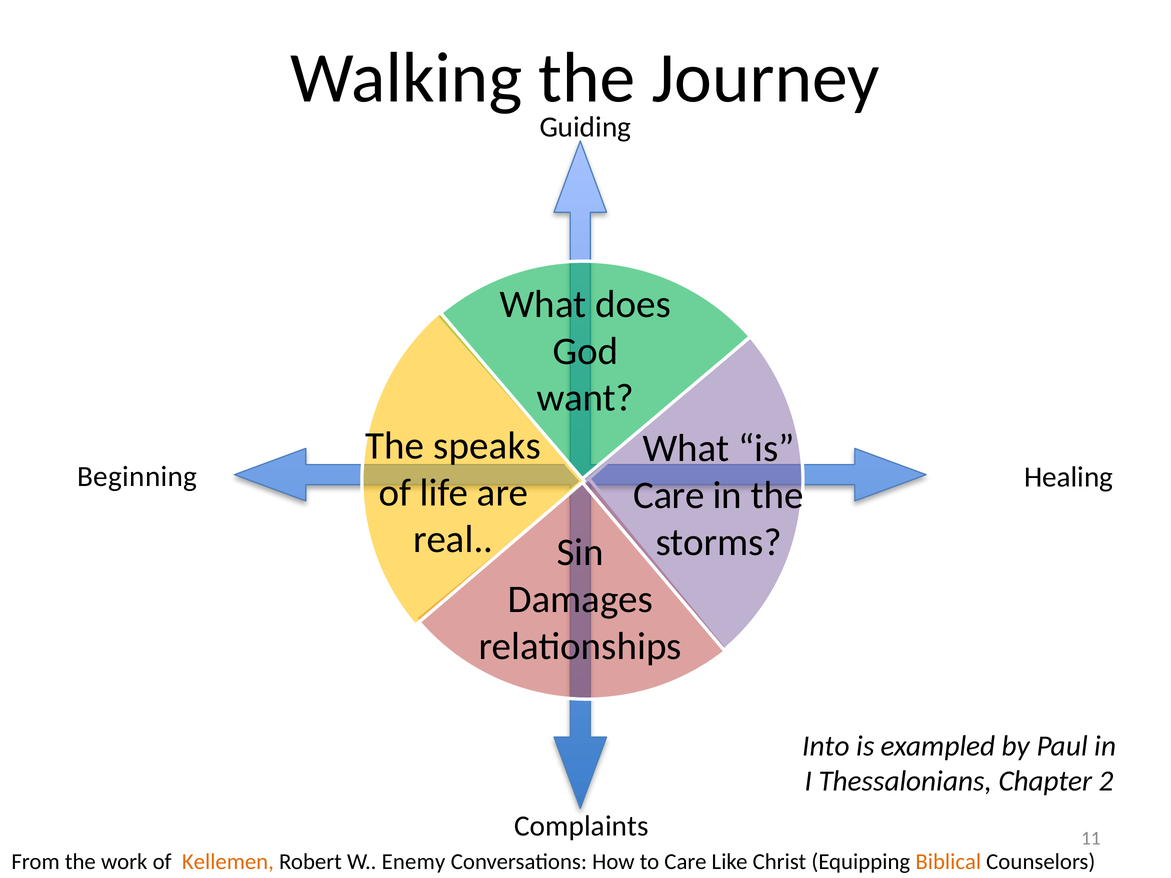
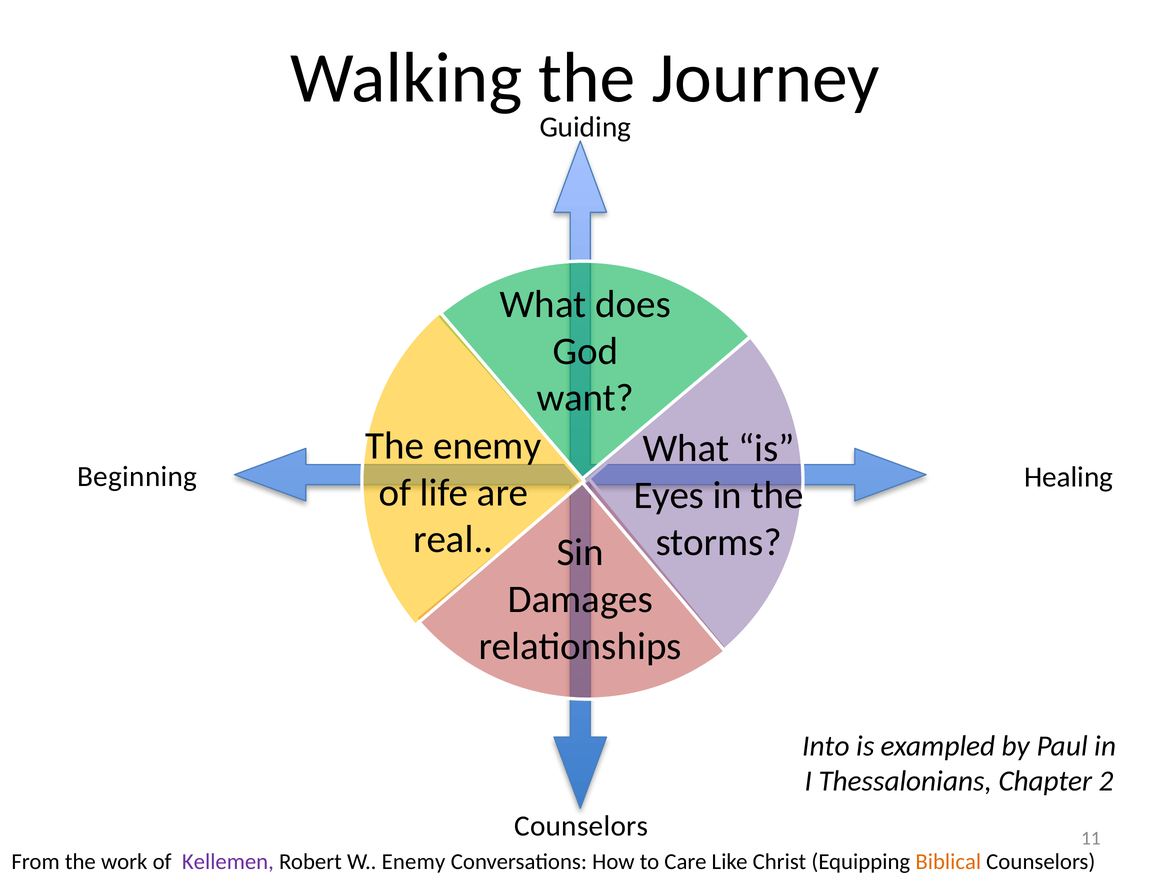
The speaks: speaks -> enemy
Care at (669, 496): Care -> Eyes
Complaints at (581, 826): Complaints -> Counselors
Kellemen colour: orange -> purple
